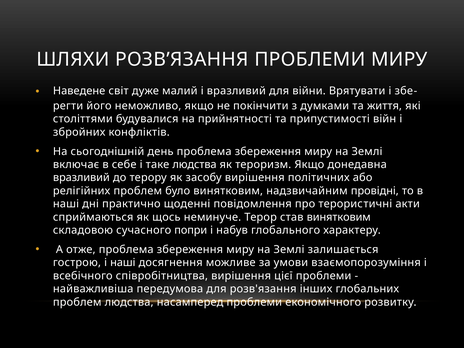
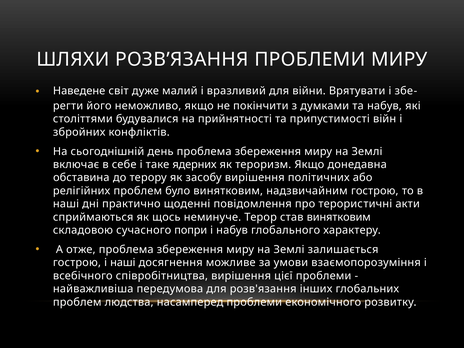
та життя: життя -> набув
таке людства: людства -> ядерних
вразливий at (81, 178): вразливий -> обставина
надзвичайним провідні: провідні -> гострою
